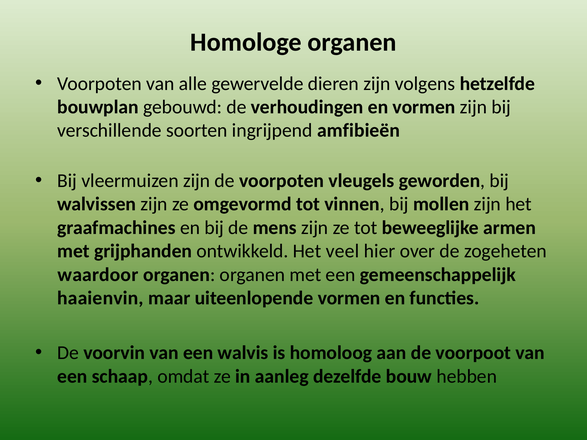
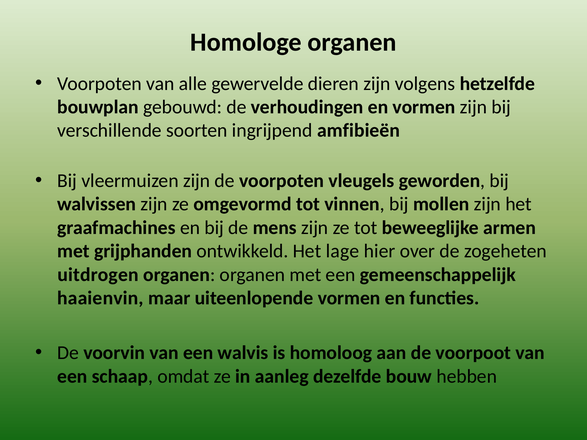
veel: veel -> lage
waardoor: waardoor -> uitdrogen
